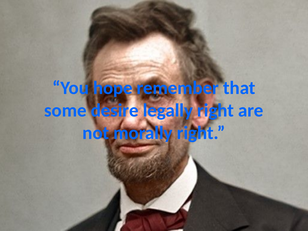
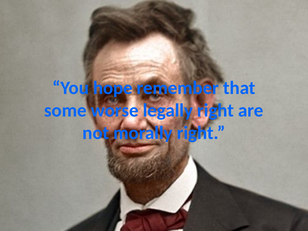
desire: desire -> worse
